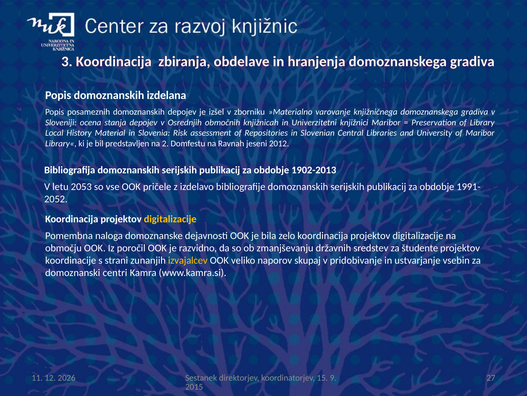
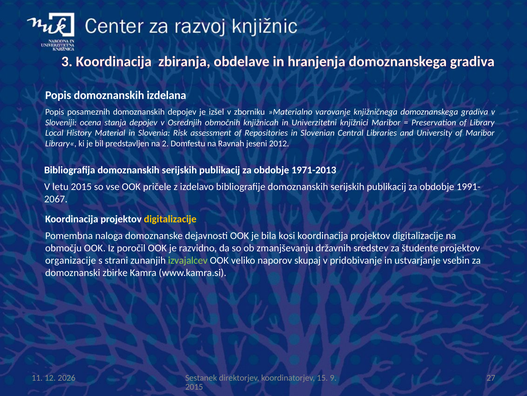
1902-2013: 1902-2013 -> 1971-2013
letu 2053: 2053 -> 2015
2052: 2052 -> 2067
zelo: zelo -> kosi
koordinacije: koordinacije -> organizacije
izvajalcev colour: yellow -> light green
centri: centri -> zbirke
